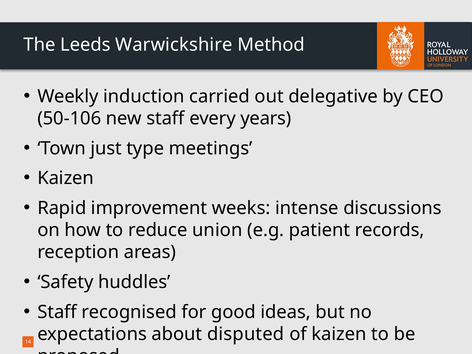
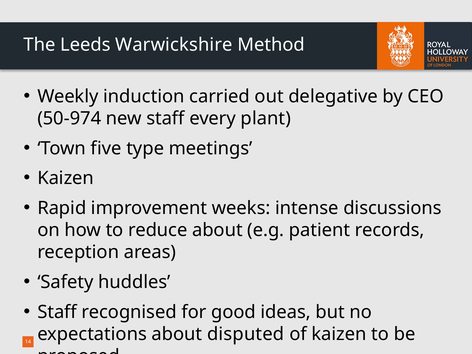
50-106: 50-106 -> 50-974
years: years -> plant
just: just -> five
reduce union: union -> about
